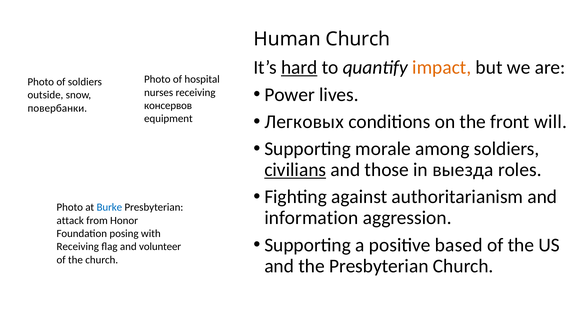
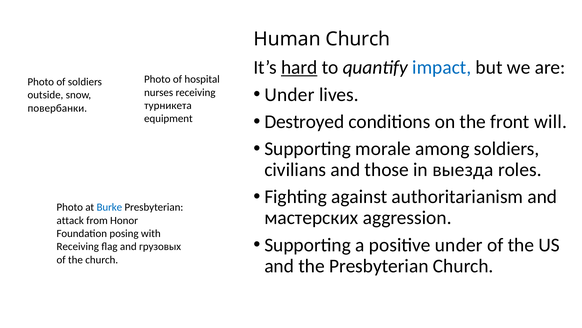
impact colour: orange -> blue
Power at (290, 94): Power -> Under
консервов: консервов -> турникета
Легковых: Легковых -> Destroyed
civilians underline: present -> none
information: information -> мастерских
positive based: based -> under
volunteer: volunteer -> грузовых
